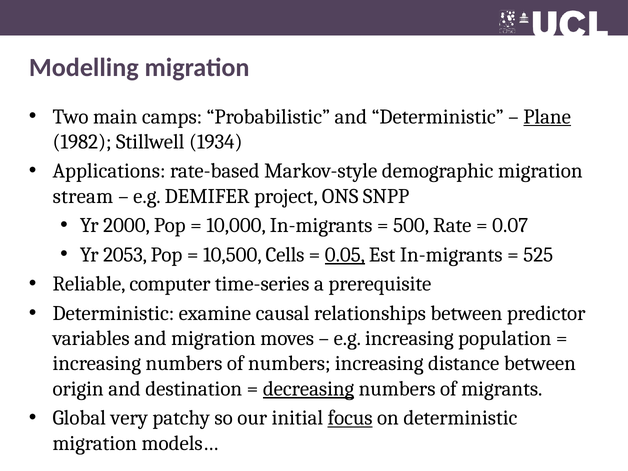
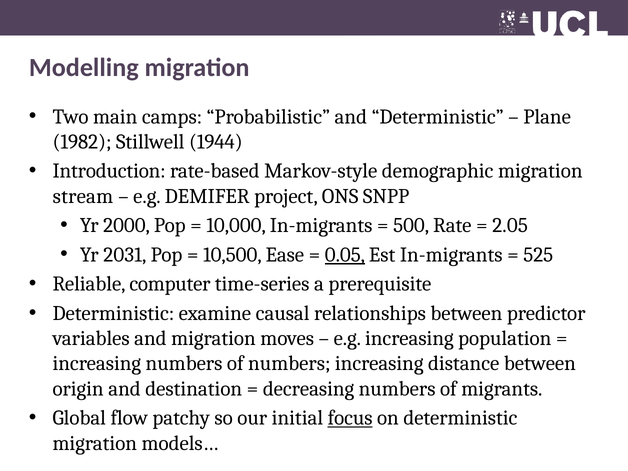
Plane underline: present -> none
1934: 1934 -> 1944
Applications: Applications -> Introduction
0.07: 0.07 -> 2.05
2053: 2053 -> 2031
Cells: Cells -> Ease
decreasing underline: present -> none
very: very -> flow
